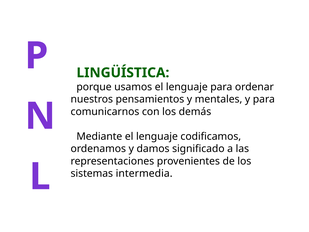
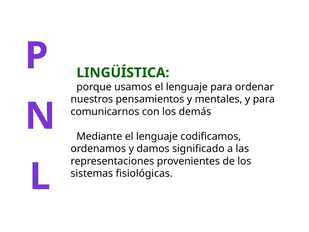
intermedia: intermedia -> fisiológicas
